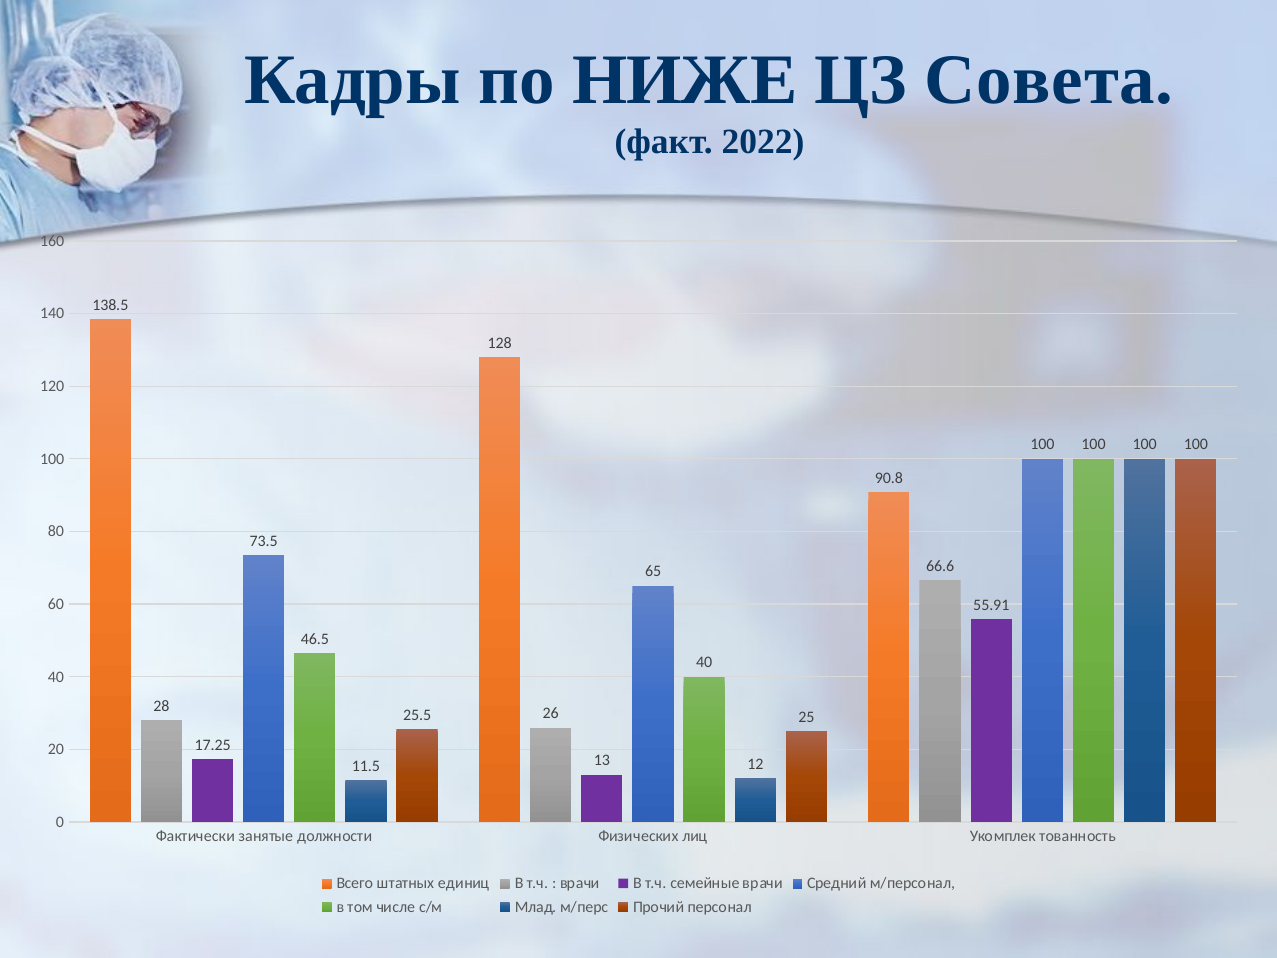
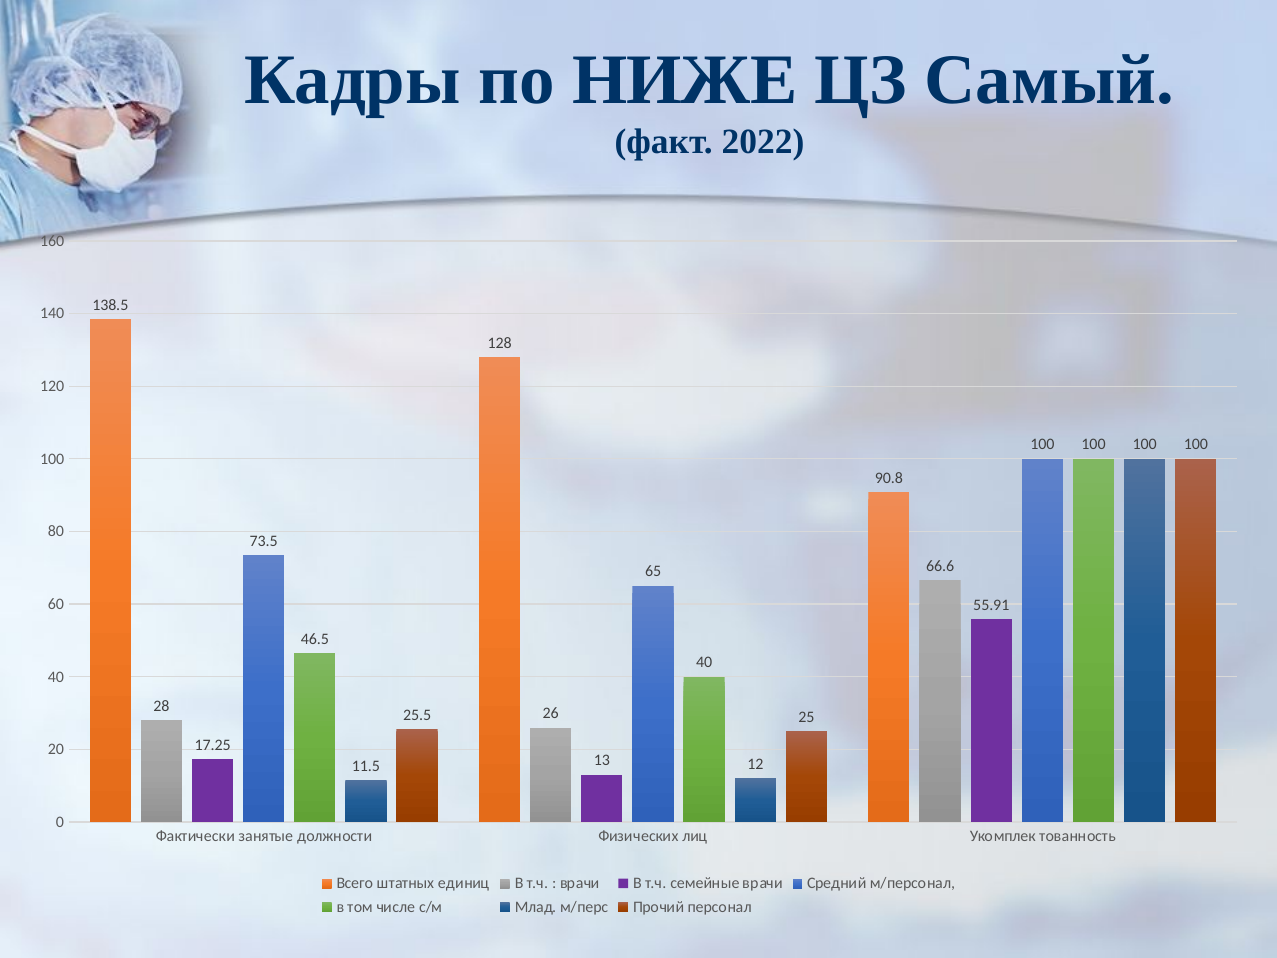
Совета: Совета -> Самый
